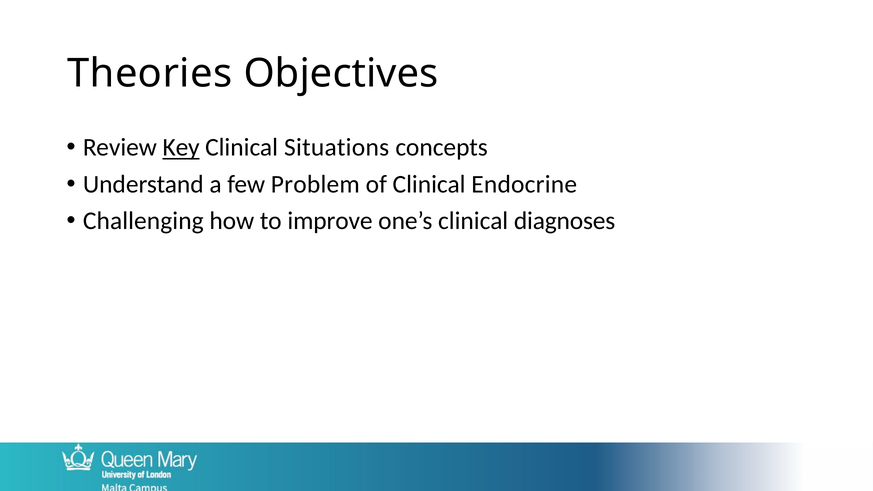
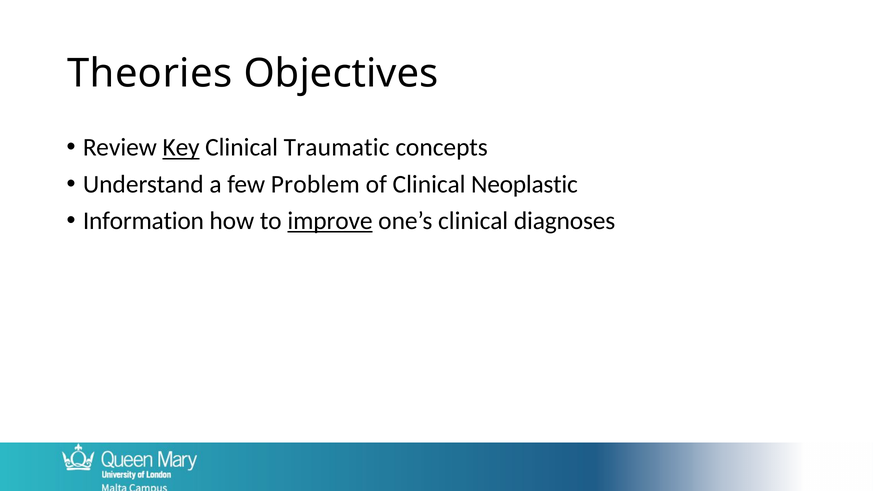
Situations: Situations -> Traumatic
Endocrine: Endocrine -> Neoplastic
Challenging: Challenging -> Information
improve underline: none -> present
